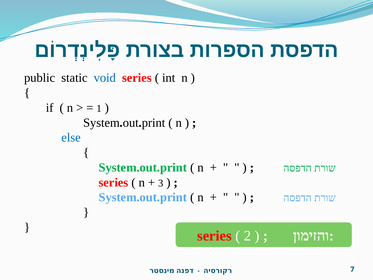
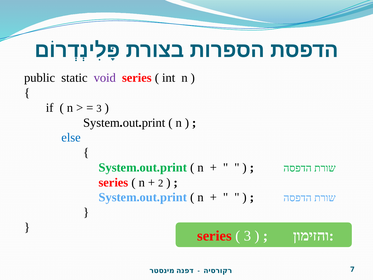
void colour: blue -> purple
1 at (99, 108): 1 -> 3
3: 3 -> 2
2 at (247, 236): 2 -> 3
